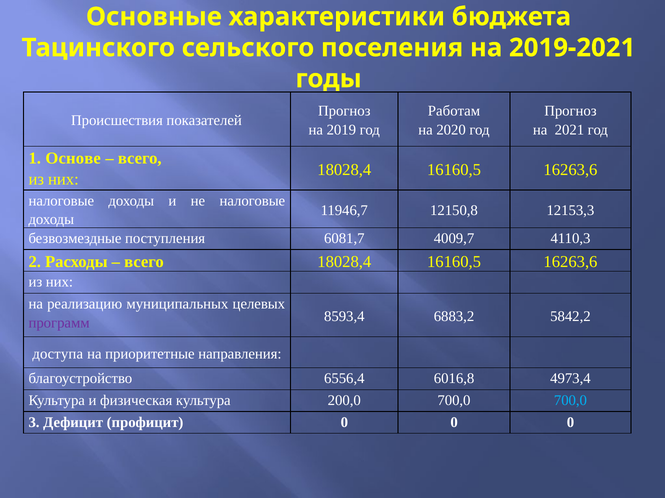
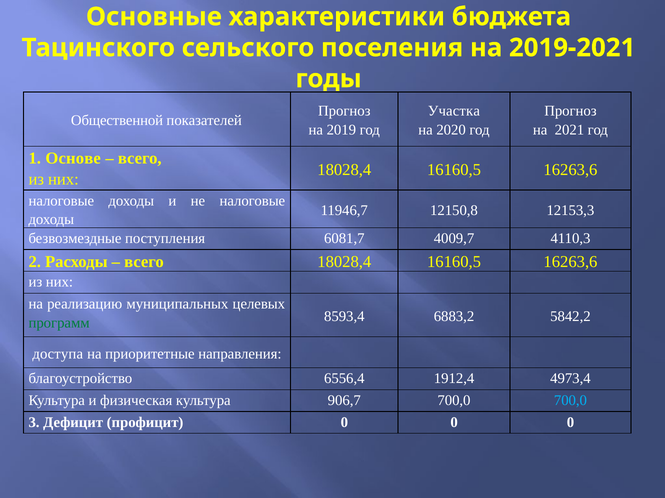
Работам: Работам -> Участка
Происшествия: Происшествия -> Общественной
программ colour: purple -> green
6016,8: 6016,8 -> 1912,4
200,0: 200,0 -> 906,7
